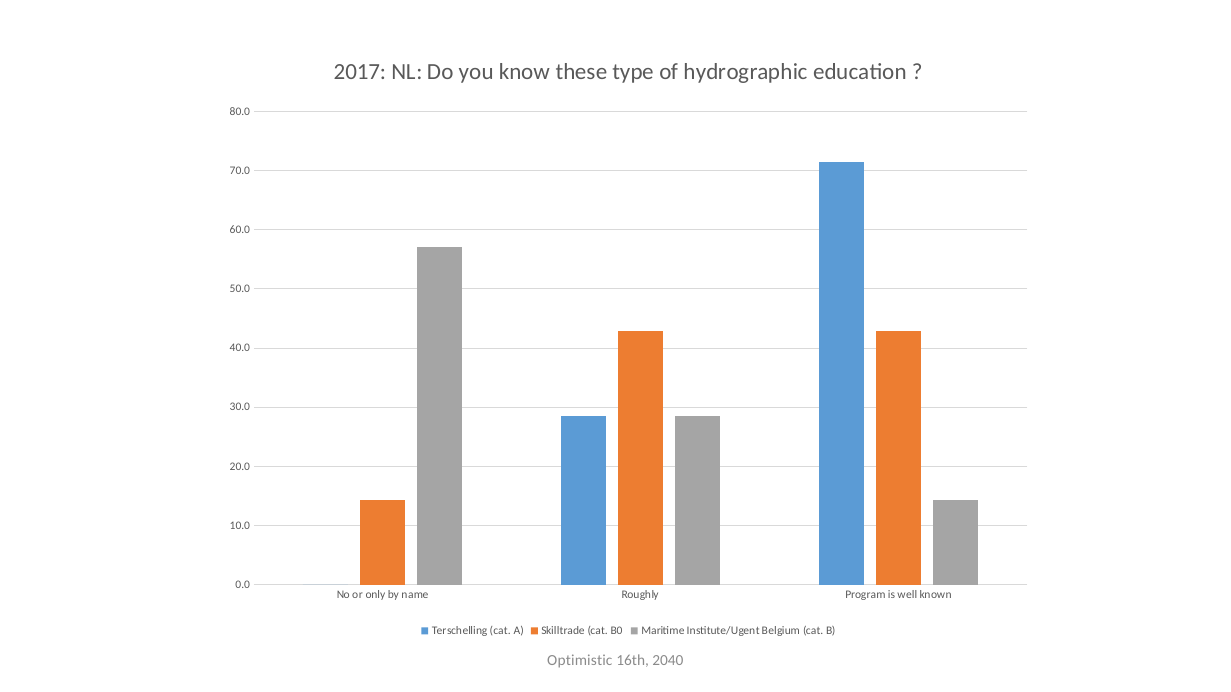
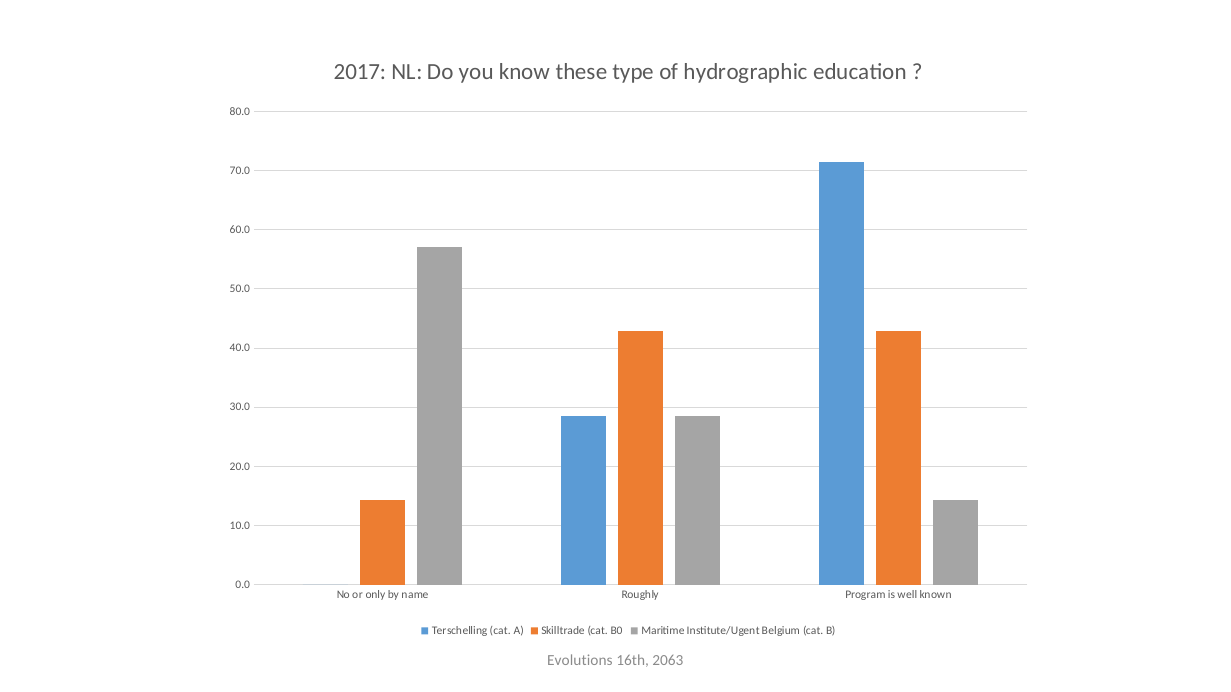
Optimistic: Optimistic -> Evolutions
2040: 2040 -> 2063
